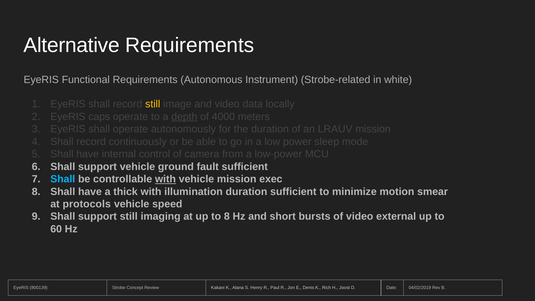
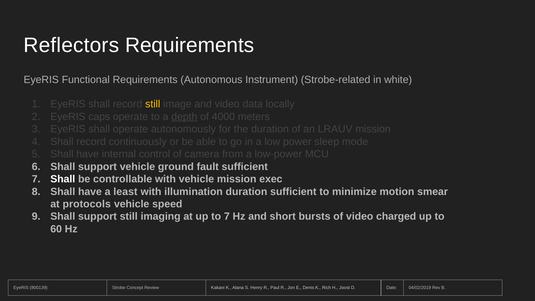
Alternative: Alternative -> Reflectors
Shall at (63, 179) colour: light blue -> white
with at (165, 179) underline: present -> none
thick: thick -> least
to 8: 8 -> 7
external: external -> charged
